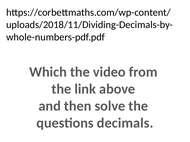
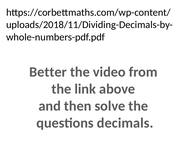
Which: Which -> Better
